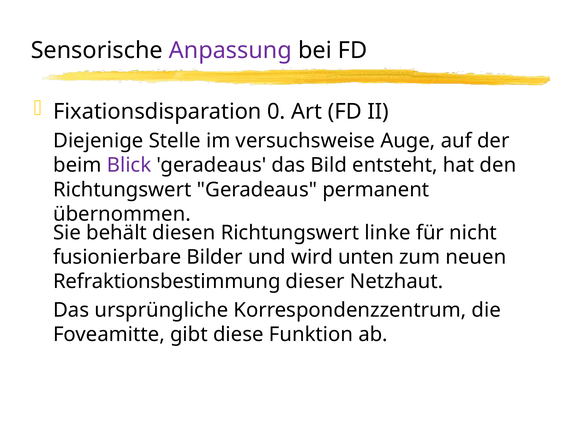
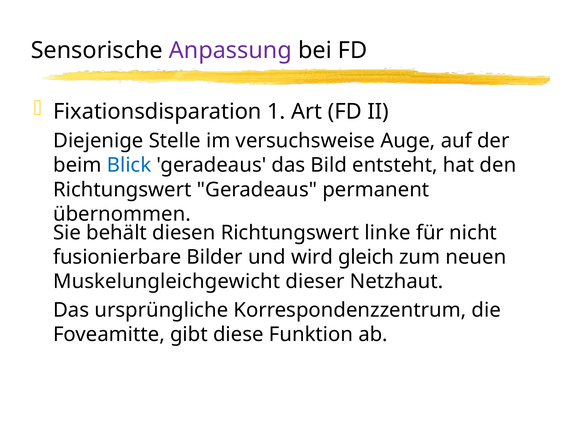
0: 0 -> 1
Blick colour: purple -> blue
unten: unten -> gleich
Refraktionsbestimmung: Refraktionsbestimmung -> Muskelungleichgewicht
